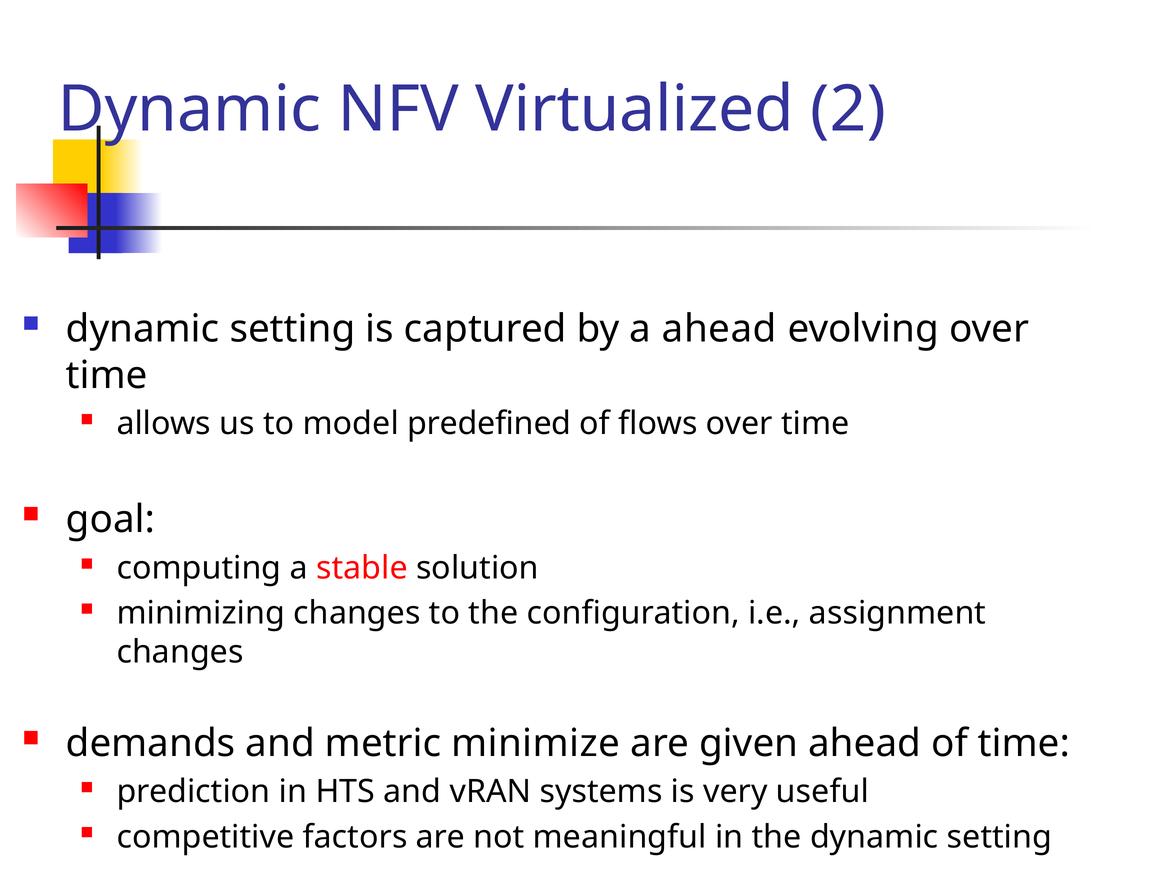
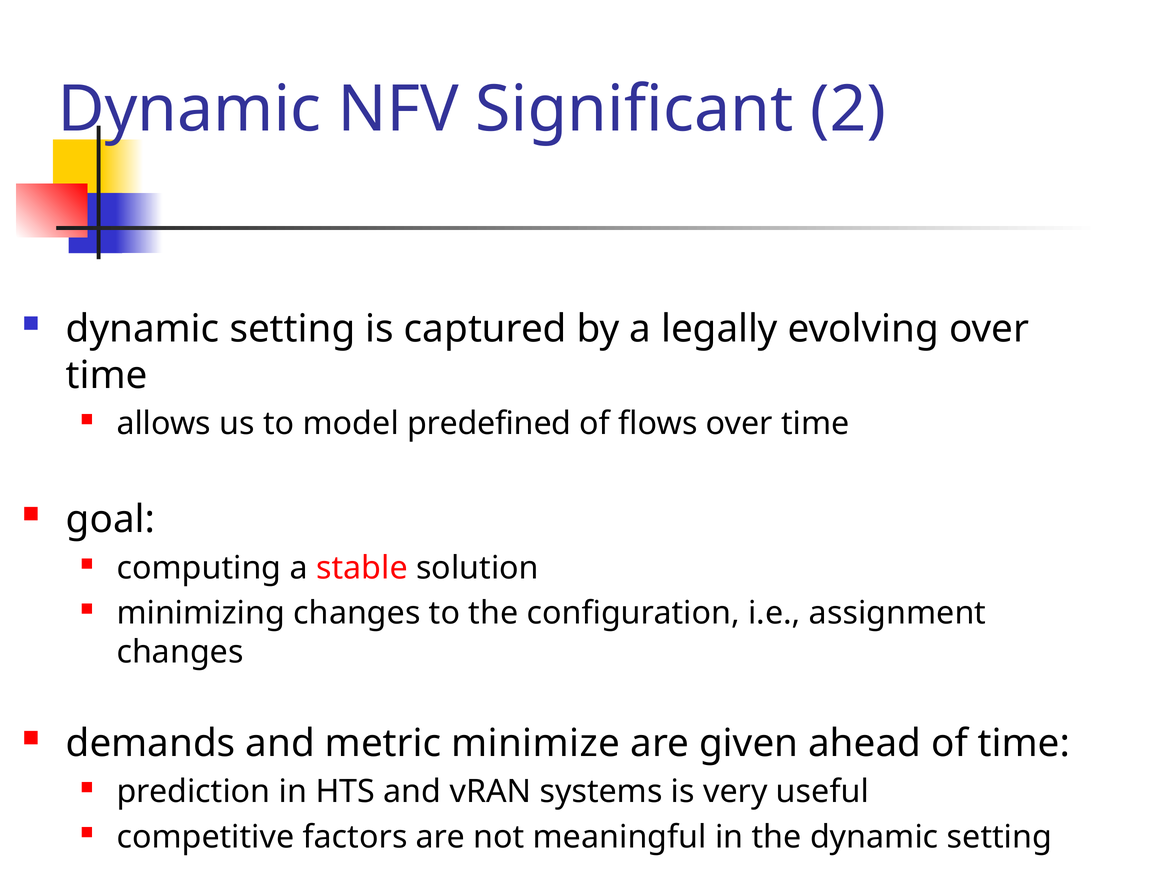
Virtualized: Virtualized -> Significant
a ahead: ahead -> legally
